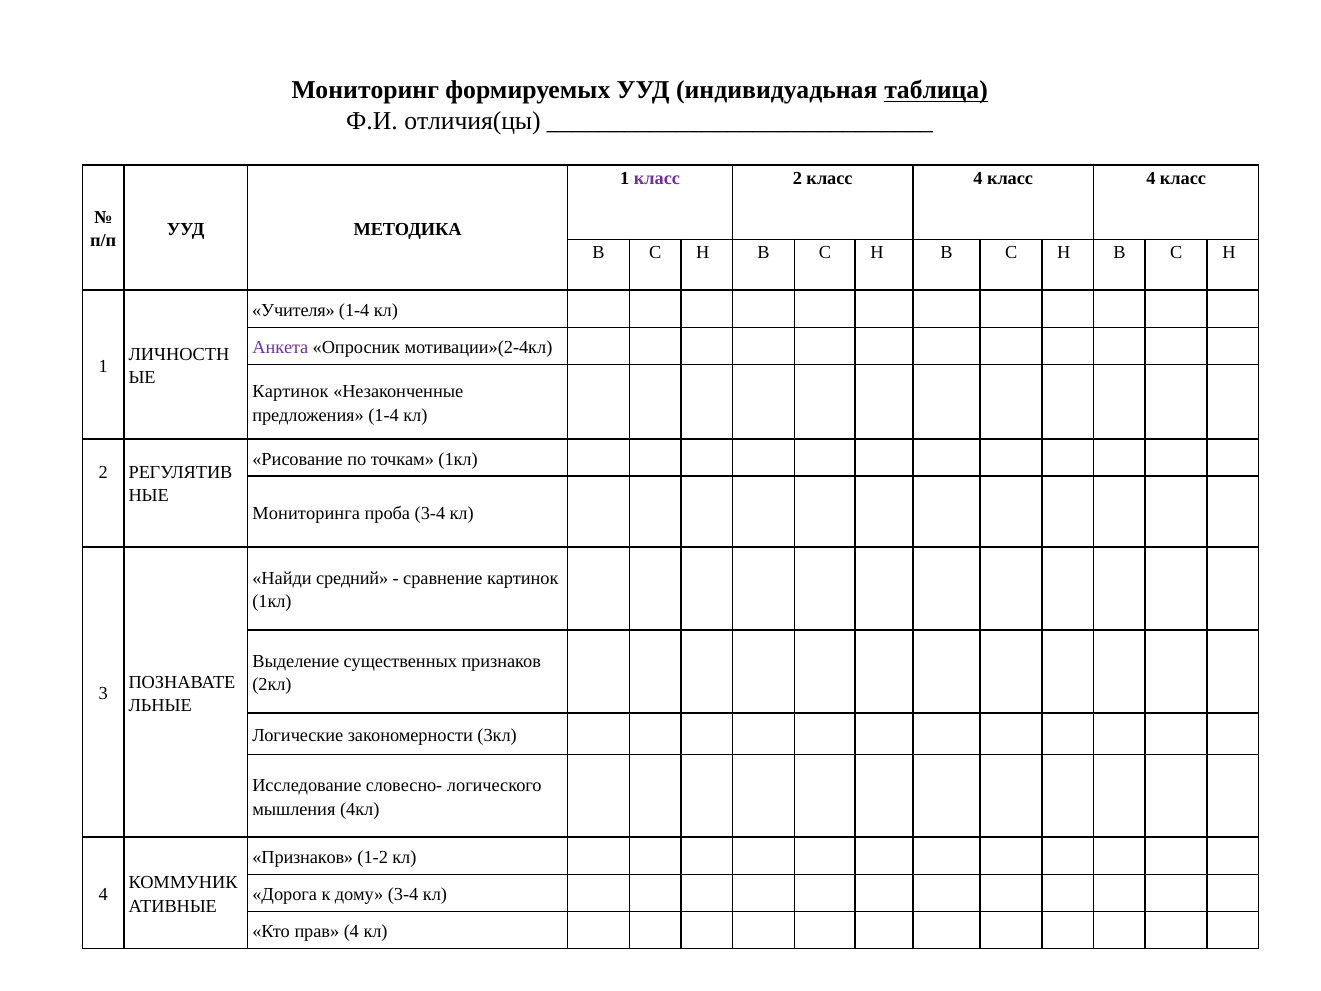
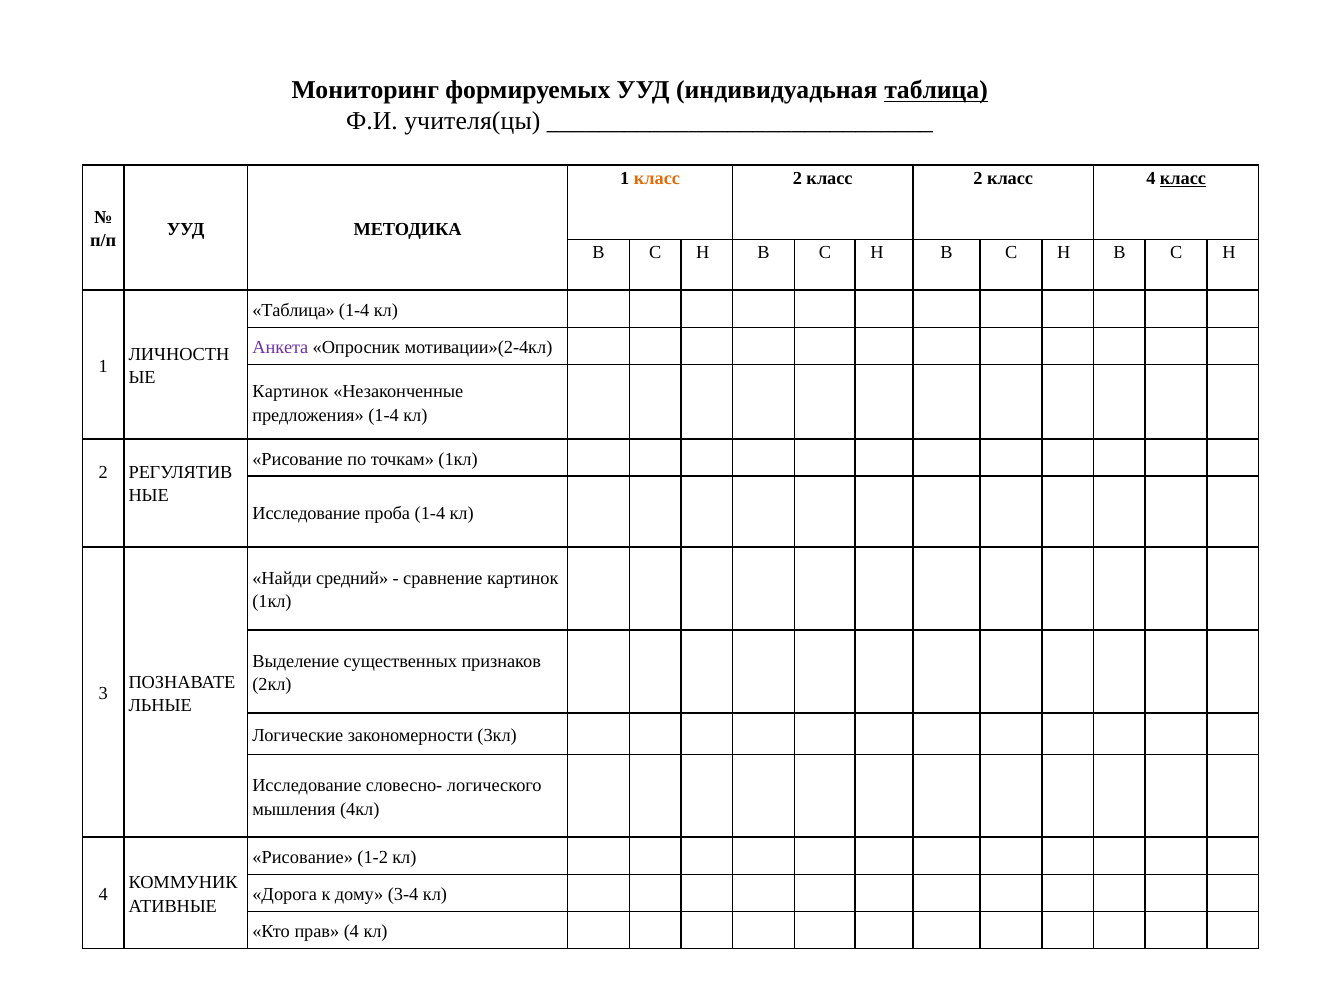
отличия(цы: отличия(цы -> учителя(цы
класс at (657, 178) colour: purple -> orange
2 класс 4: 4 -> 2
класс at (1183, 178) underline: none -> present
Учителя at (294, 310): Учителя -> Таблица
Мониторинга at (306, 513): Мониторинга -> Исследование
проба 3-4: 3-4 -> 1-4
Признаков at (303, 857): Признаков -> Рисование
